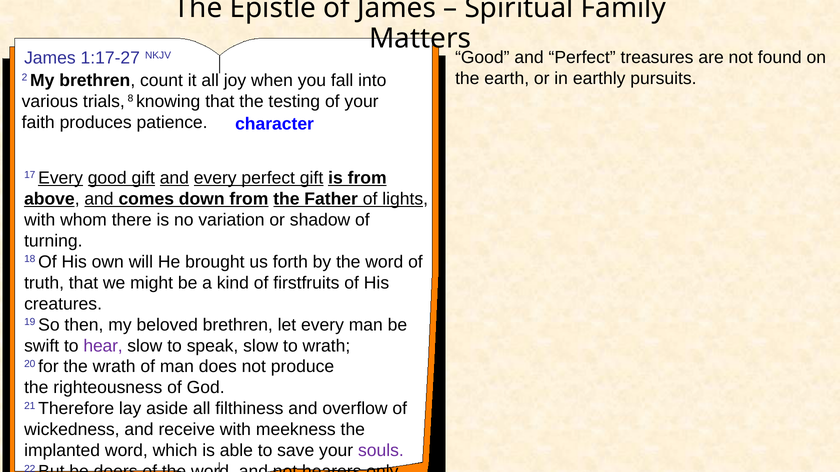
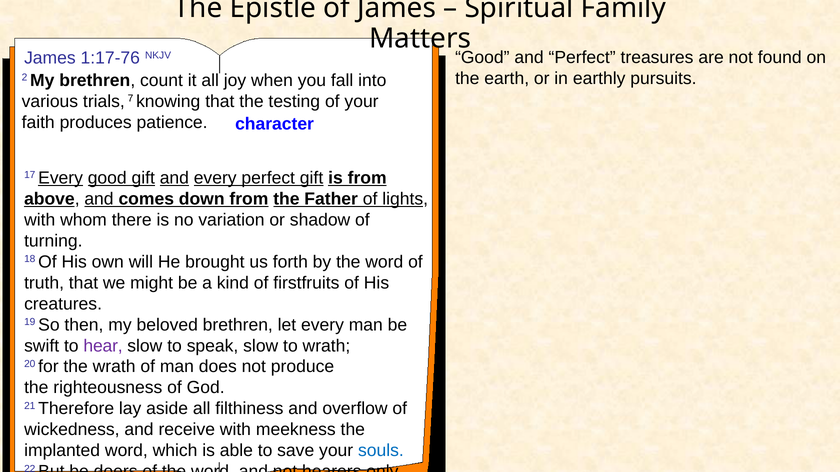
1:17-27: 1:17-27 -> 1:17-76
8: 8 -> 7
souls colour: purple -> blue
